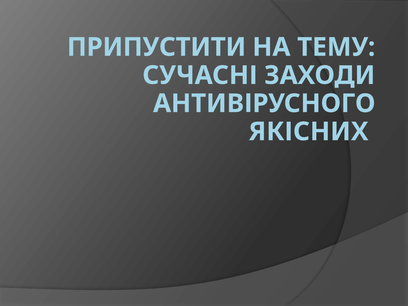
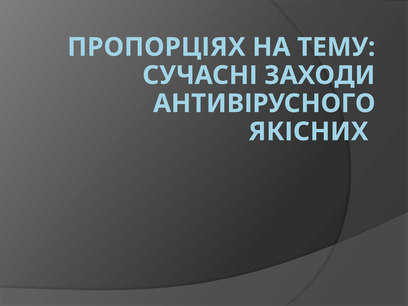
ПРИПУСТИТИ: ПРИПУСТИТИ -> ПРОПОРЦІЯХ
